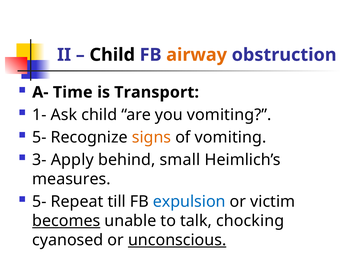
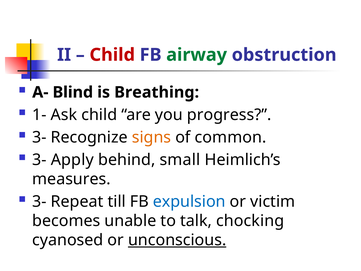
Child at (112, 55) colour: black -> red
airway colour: orange -> green
Time: Time -> Blind
Transport: Transport -> Breathing
you vomiting: vomiting -> progress
5- at (39, 137): 5- -> 3-
of vomiting: vomiting -> common
5- at (39, 201): 5- -> 3-
becomes underline: present -> none
